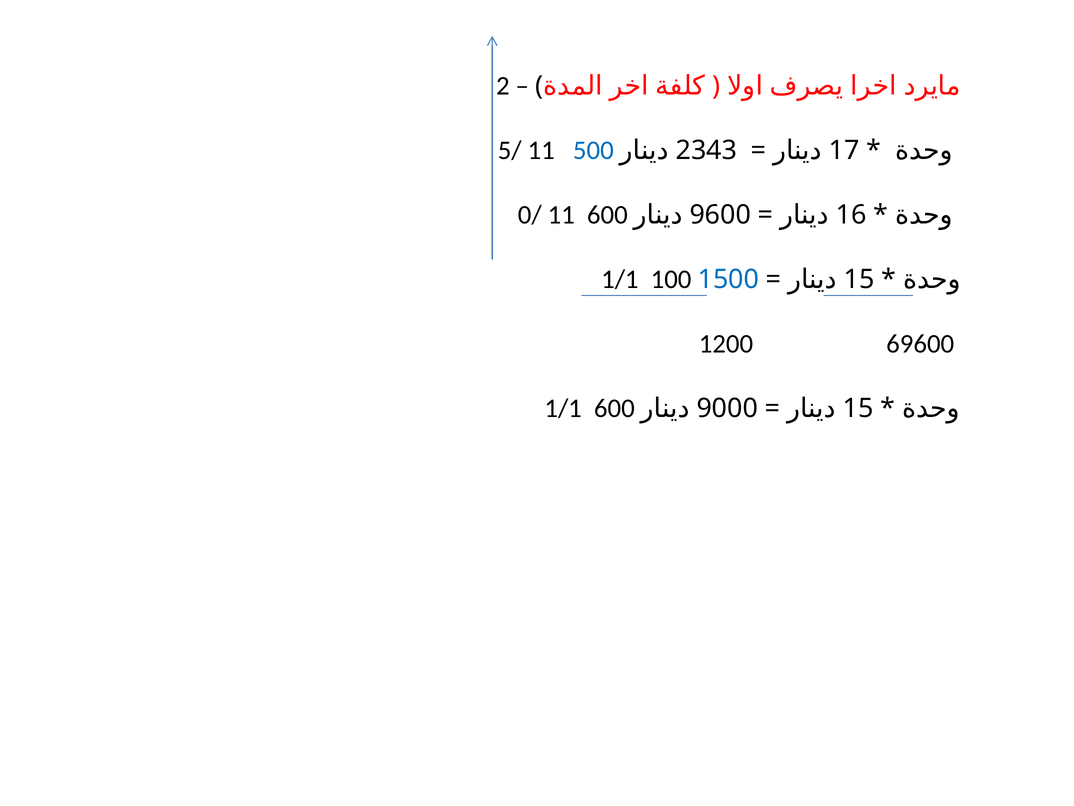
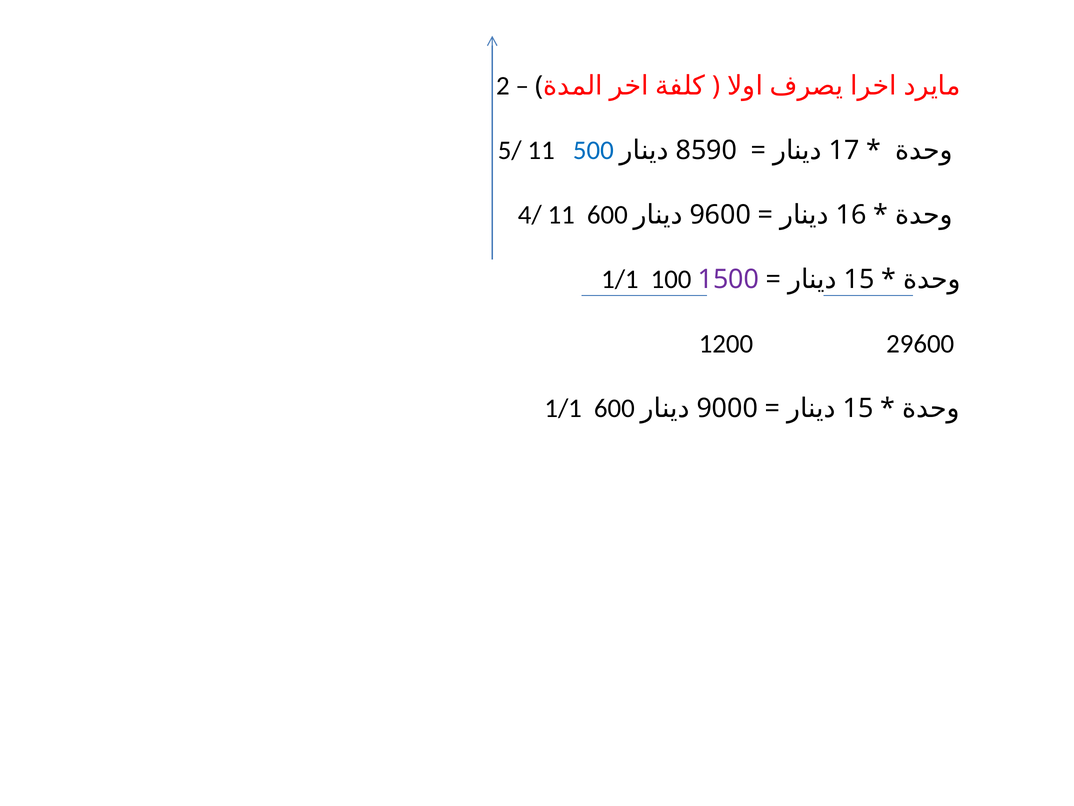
2343: 2343 -> 8590
0/: 0/ -> 4/
1500 colour: blue -> purple
69600: 69600 -> 29600
